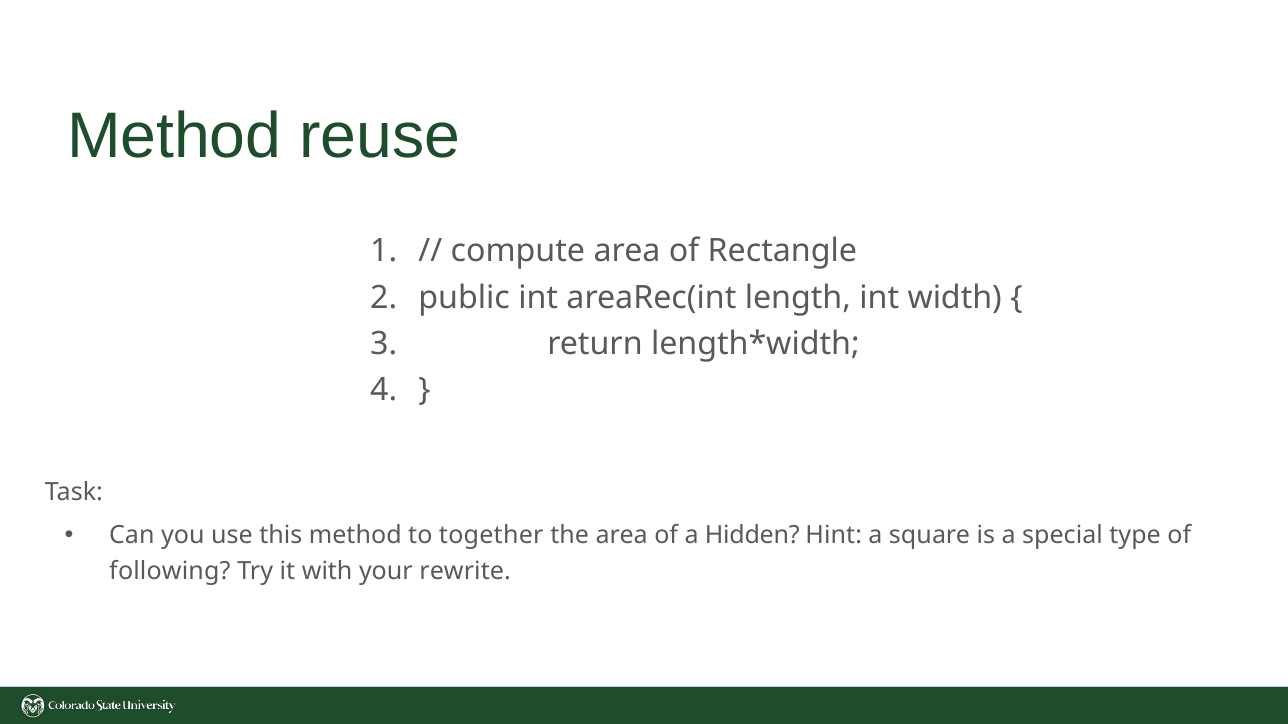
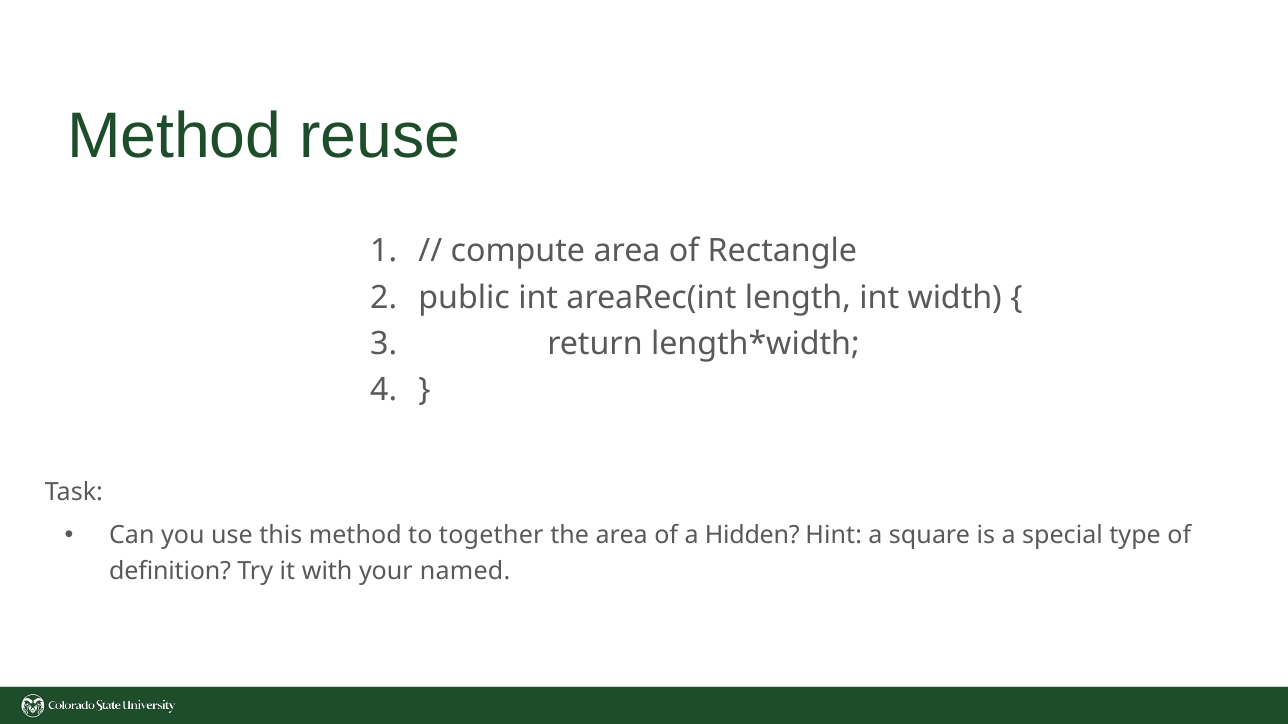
following: following -> definition
rewrite: rewrite -> named
